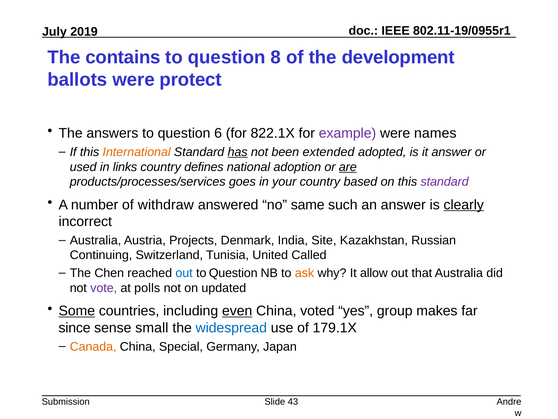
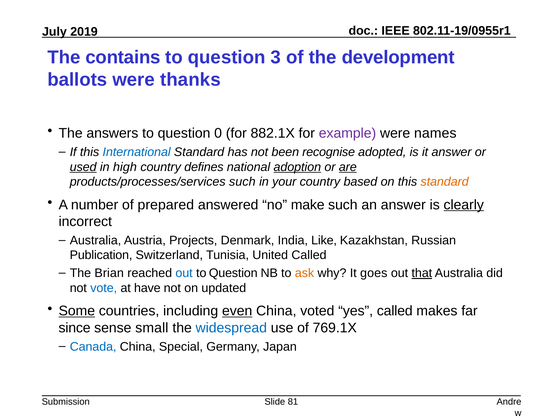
8: 8 -> 3
protect: protect -> thanks
6: 6 -> 0
822.1X: 822.1X -> 882.1X
International colour: orange -> blue
has underline: present -> none
extended: extended -> recognise
used underline: none -> present
links: links -> high
adoption underline: none -> present
products/processes/services goes: goes -> such
standard at (445, 182) colour: purple -> orange
withdraw: withdraw -> prepared
same: same -> make
Site: Site -> Like
Continuing: Continuing -> Publication
Chen: Chen -> Brian
allow: allow -> goes
that underline: none -> present
vote colour: purple -> blue
polls: polls -> have
yes group: group -> called
179.1X: 179.1X -> 769.1X
Canada colour: orange -> blue
43: 43 -> 81
